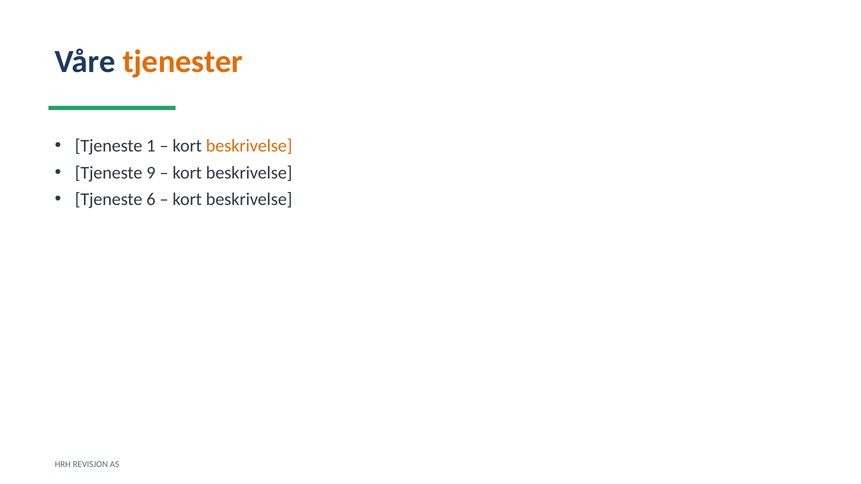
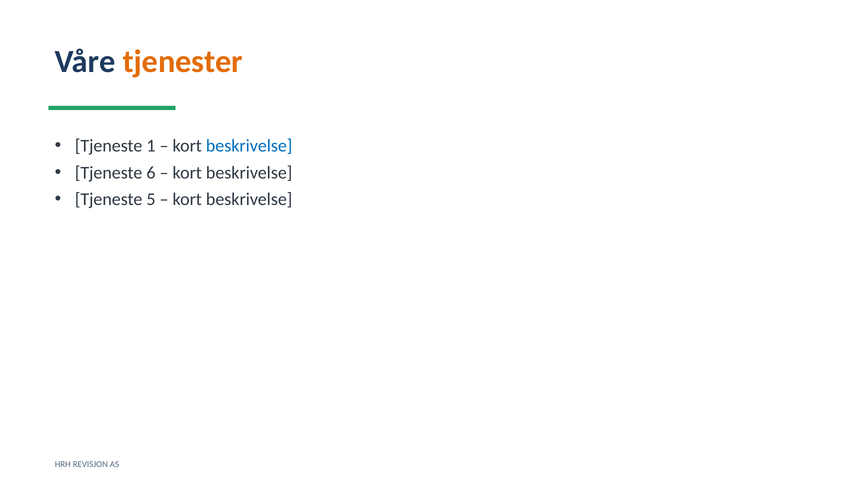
beskrivelse at (249, 146) colour: orange -> blue
9: 9 -> 6
6: 6 -> 5
